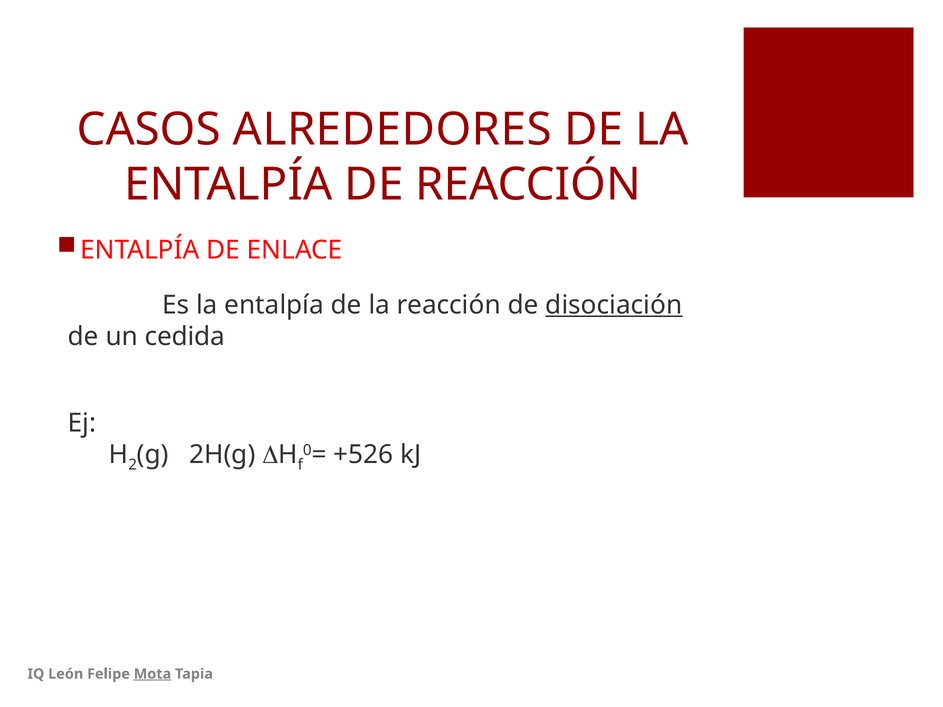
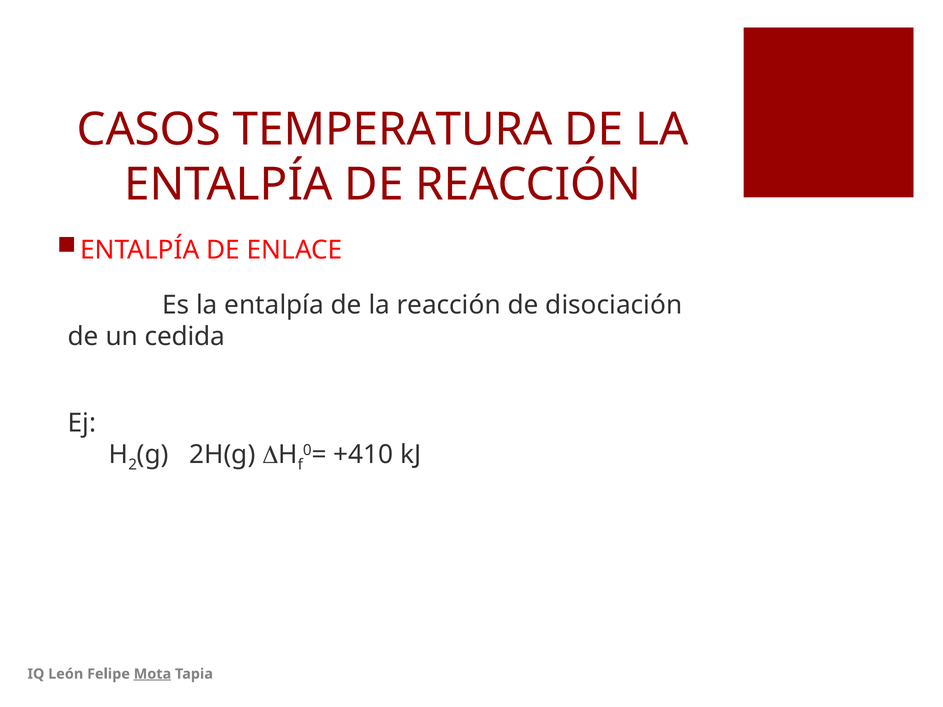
ALREDEDORES: ALREDEDORES -> TEMPERATURA
disociación underline: present -> none
+526: +526 -> +410
